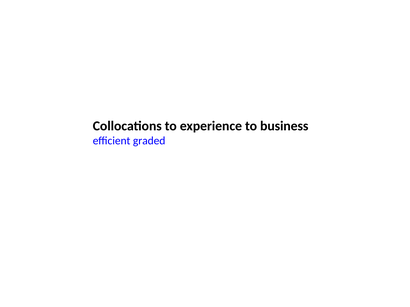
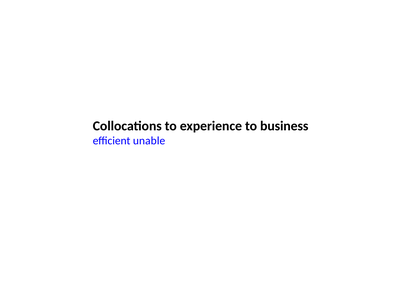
graded: graded -> unable
